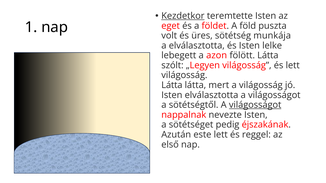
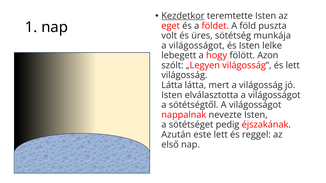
elválasztotta at (197, 46): elválasztotta -> világosságot
azon: azon -> hogy
fölött Látta: Látta -> Azon
világosságot at (255, 105) underline: present -> none
